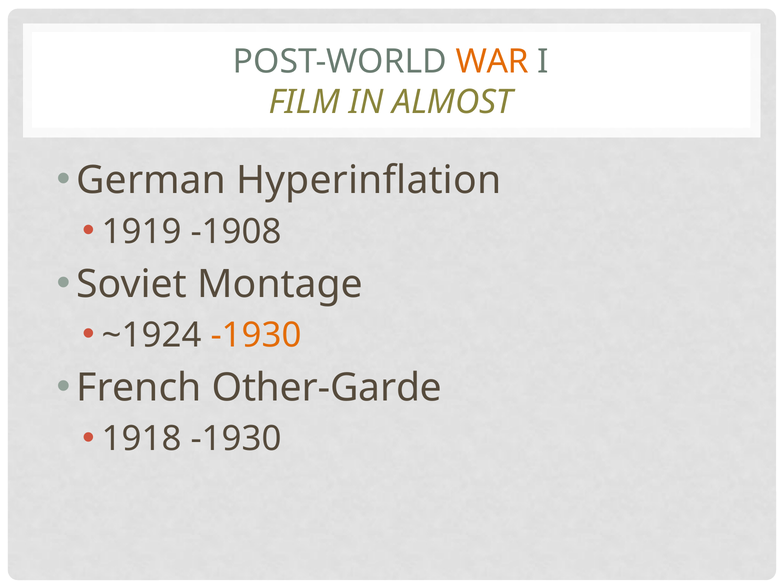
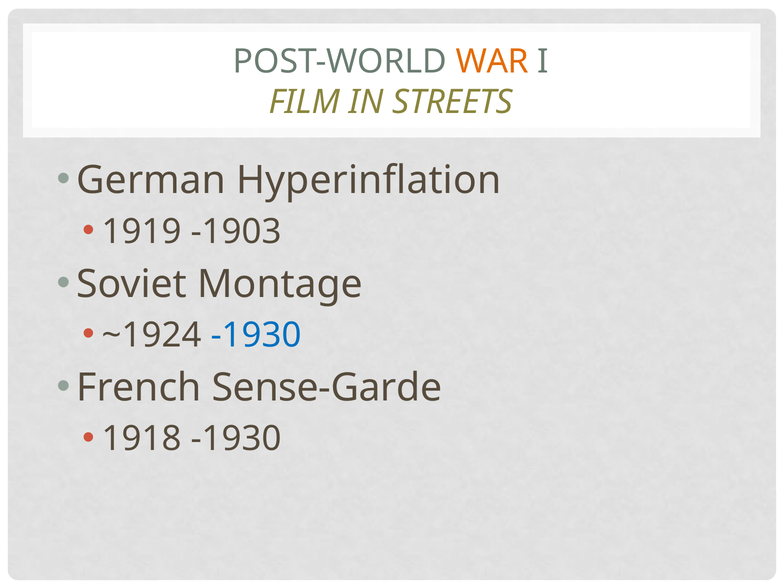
ALMOST: ALMOST -> STREETS
-1908: -1908 -> -1903
-1930 at (256, 335) colour: orange -> blue
Other-Garde: Other-Garde -> Sense-Garde
